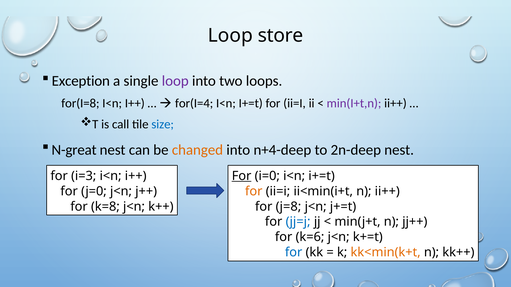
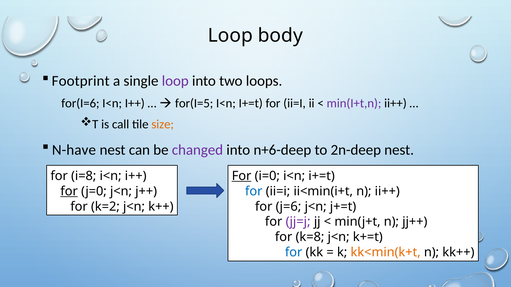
store: store -> body
Exception: Exception -> Footprint
for(I=8: for(I=8 -> for(I=6
for(I=4: for(I=4 -> for(I=5
size colour: blue -> orange
N-great: N-great -> N-have
changed colour: orange -> purple
n+4-deep: n+4-deep -> n+6-deep
i=3: i=3 -> i=8
for at (69, 191) underline: none -> present
for at (254, 191) colour: orange -> blue
k=8: k=8 -> k=2
j=8: j=8 -> j=6
jj=j colour: blue -> purple
k=6: k=6 -> k=8
